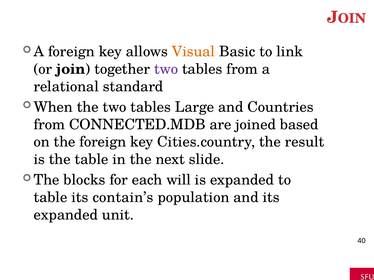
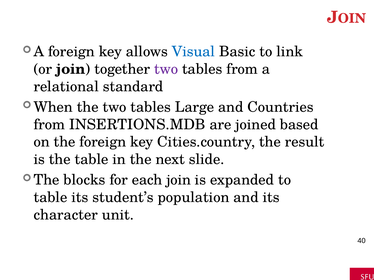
Visual colour: orange -> blue
CONNECTED.MDB: CONNECTED.MDB -> INSERTIONS.MDB
each will: will -> join
contain’s: contain’s -> student’s
expanded at (66, 215): expanded -> character
